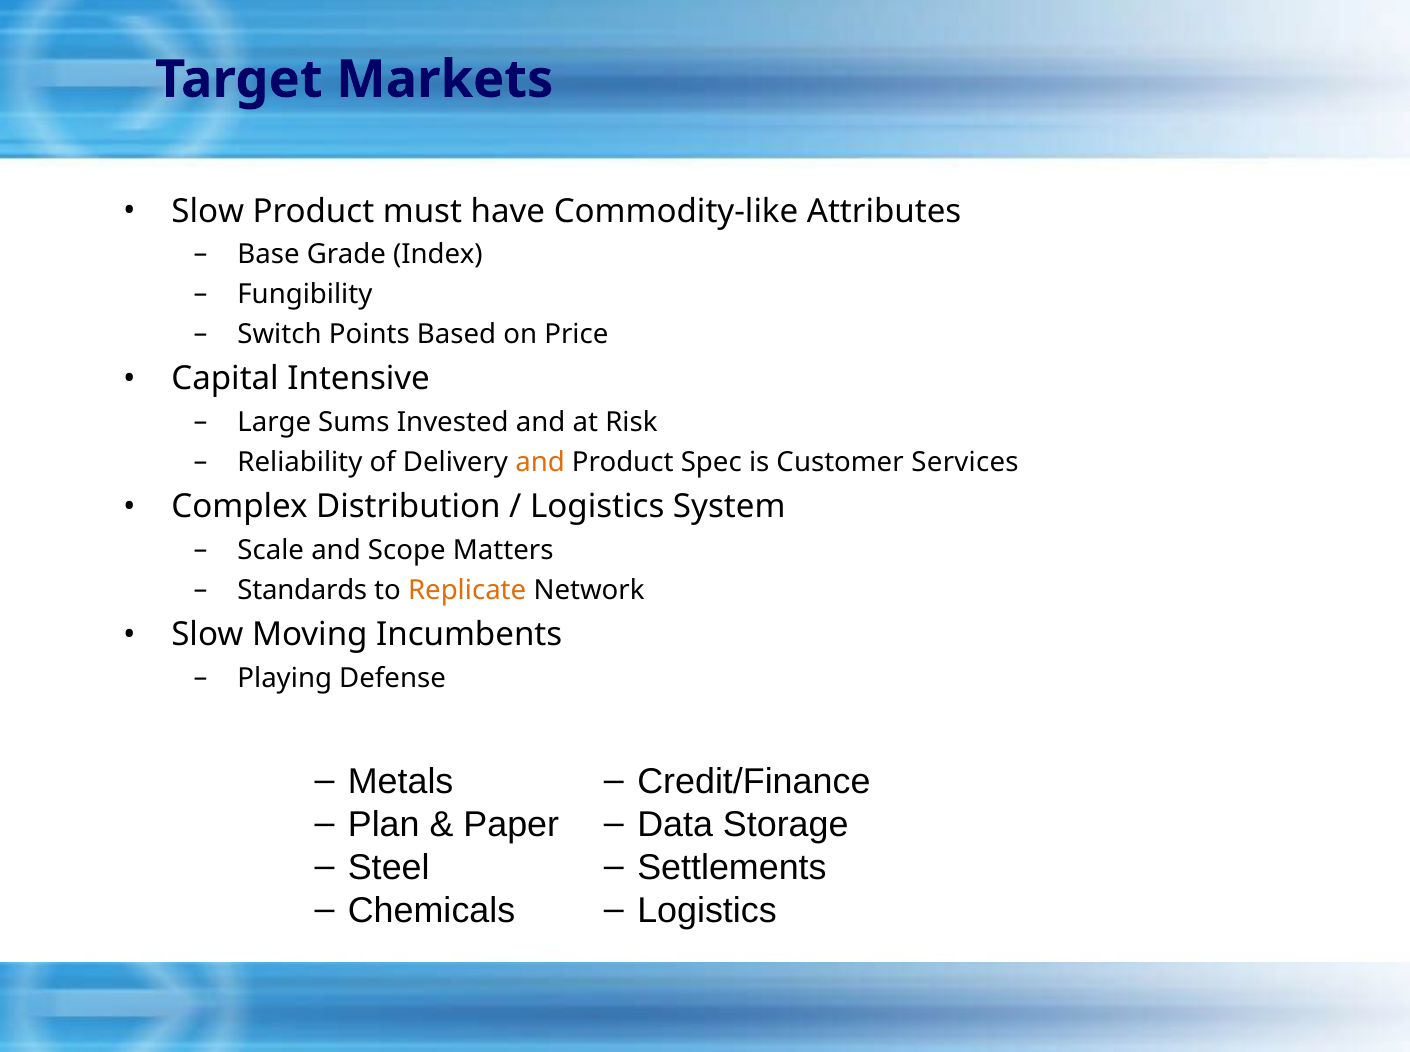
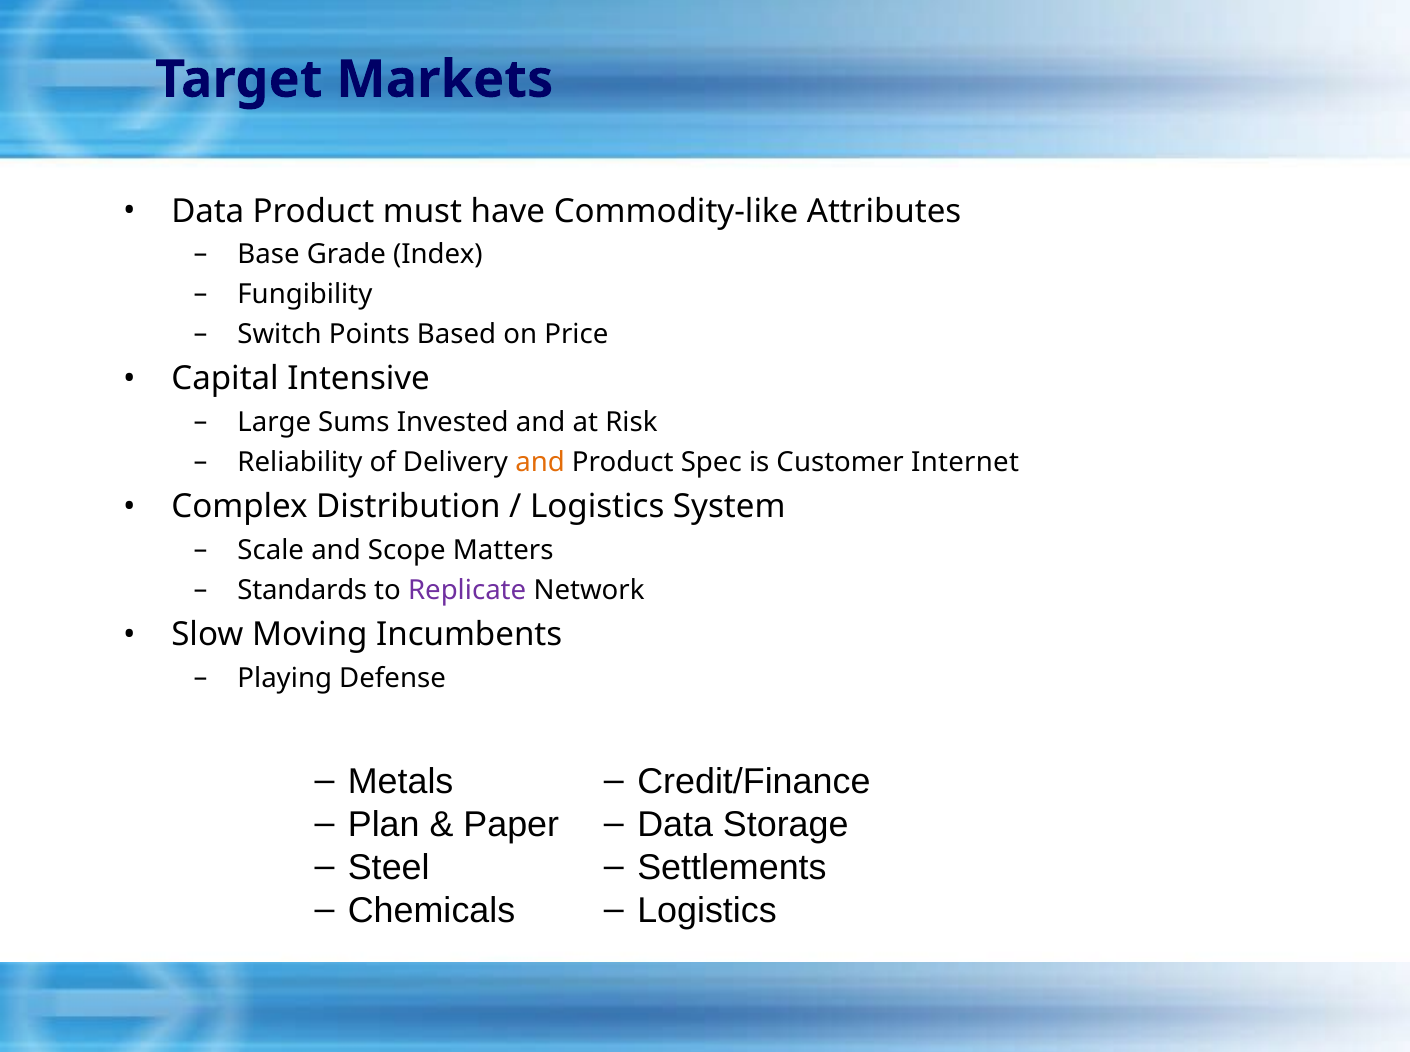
Slow at (208, 211): Slow -> Data
Services: Services -> Internet
Replicate colour: orange -> purple
